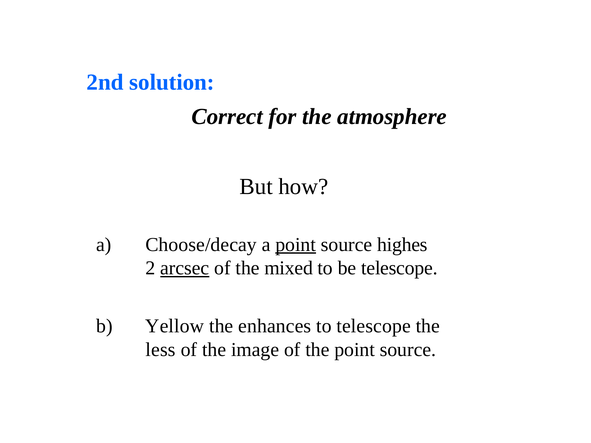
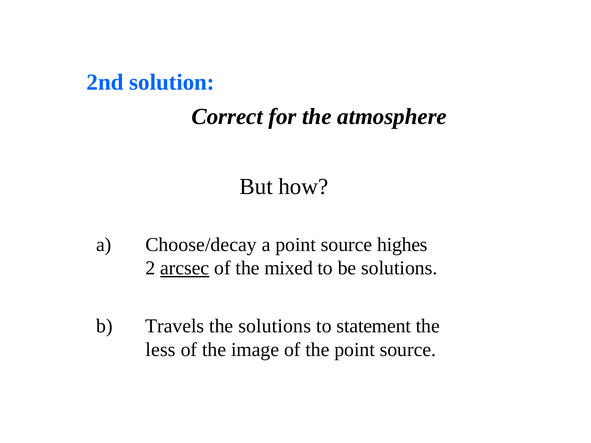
point at (296, 245) underline: present -> none
be telescope: telescope -> solutions
Yellow: Yellow -> Travels
the enhances: enhances -> solutions
to telescope: telescope -> statement
